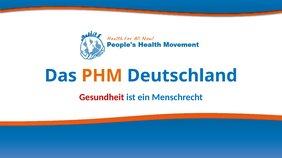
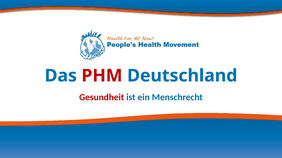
PHM colour: orange -> red
